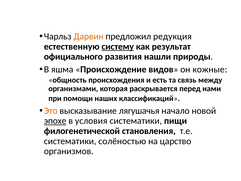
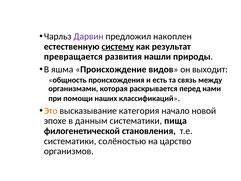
Дарвин colour: orange -> purple
редукция: редукция -> накоплен
официального: официального -> превращается
кожные: кожные -> выходит
лягушачья: лягушачья -> категория
эпохе underline: present -> none
условия: условия -> данным
пищи: пищи -> пища
